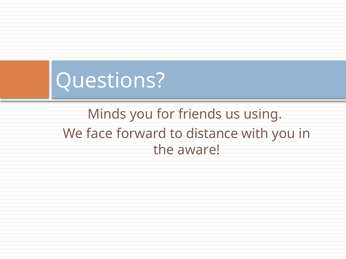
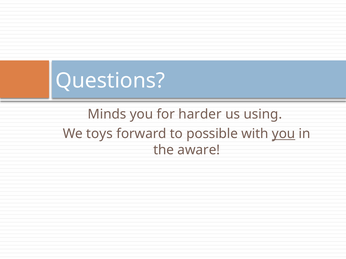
friends: friends -> harder
face: face -> toys
distance: distance -> possible
you at (284, 134) underline: none -> present
